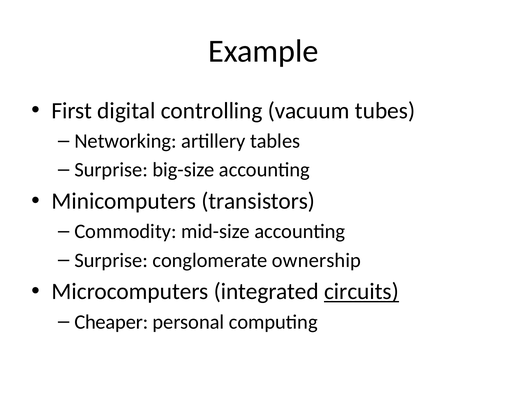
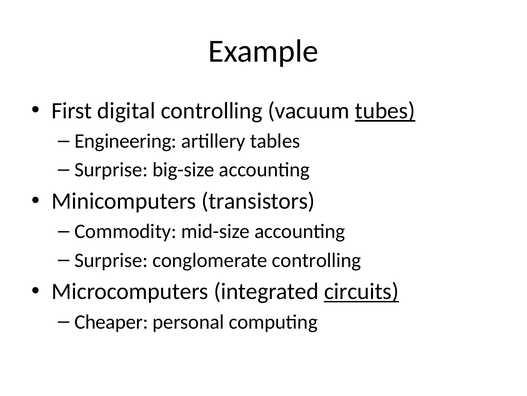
tubes underline: none -> present
Networking: Networking -> Engineering
conglomerate ownership: ownership -> controlling
